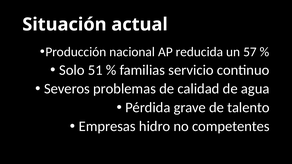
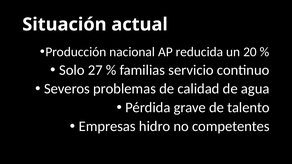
57: 57 -> 20
51: 51 -> 27
